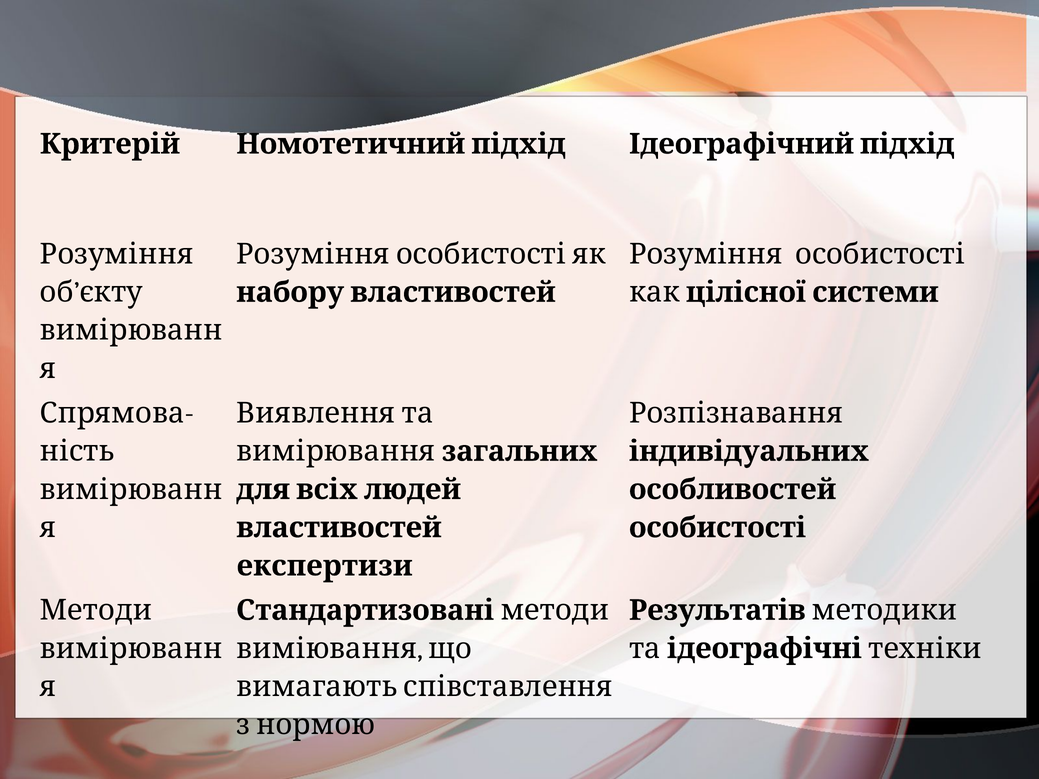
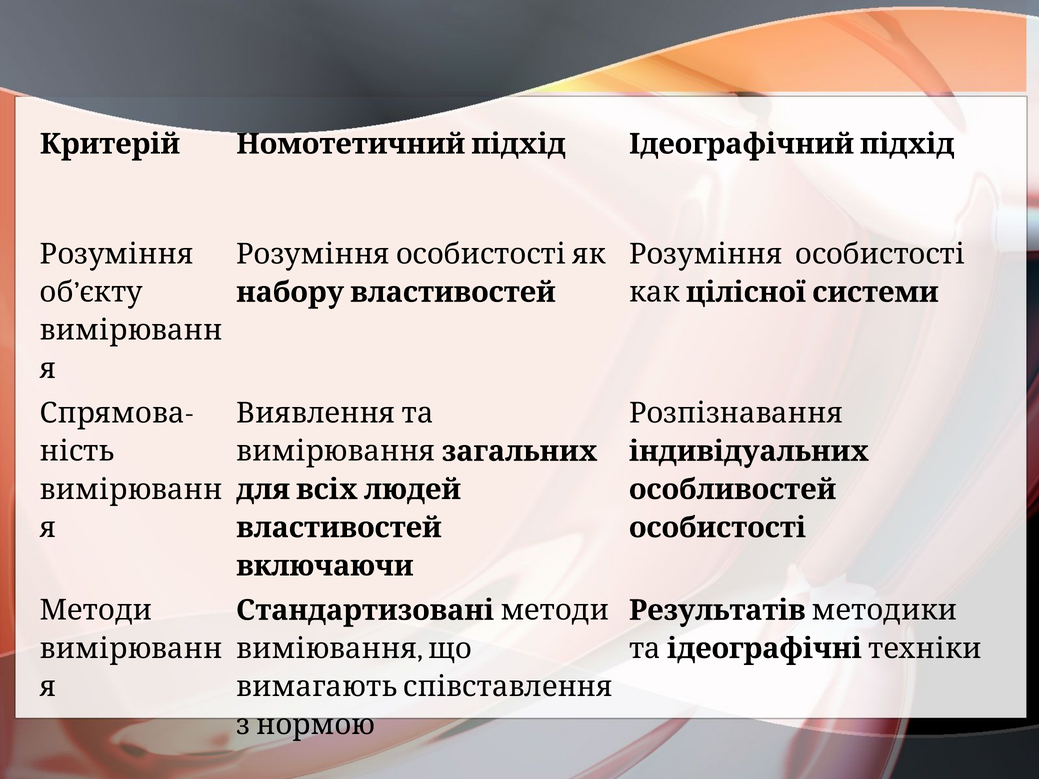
експертизи: експертизи -> включаючи
